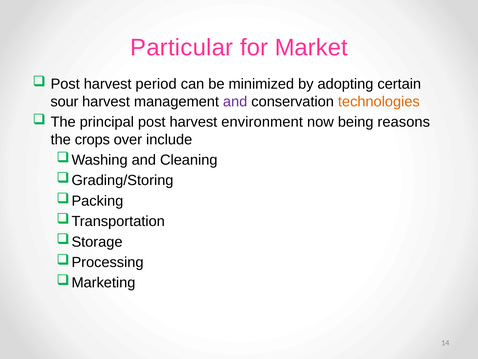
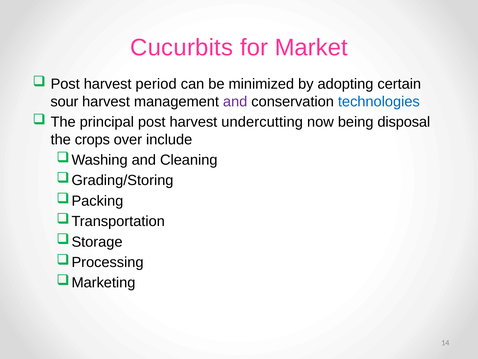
Particular: Particular -> Cucurbits
technologies colour: orange -> blue
environment: environment -> undercutting
reasons: reasons -> disposal
